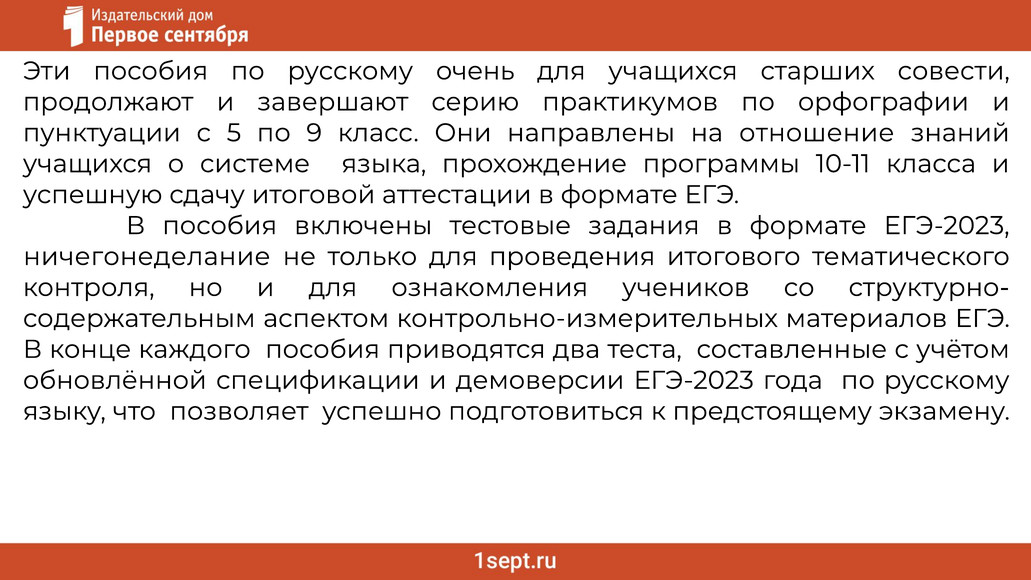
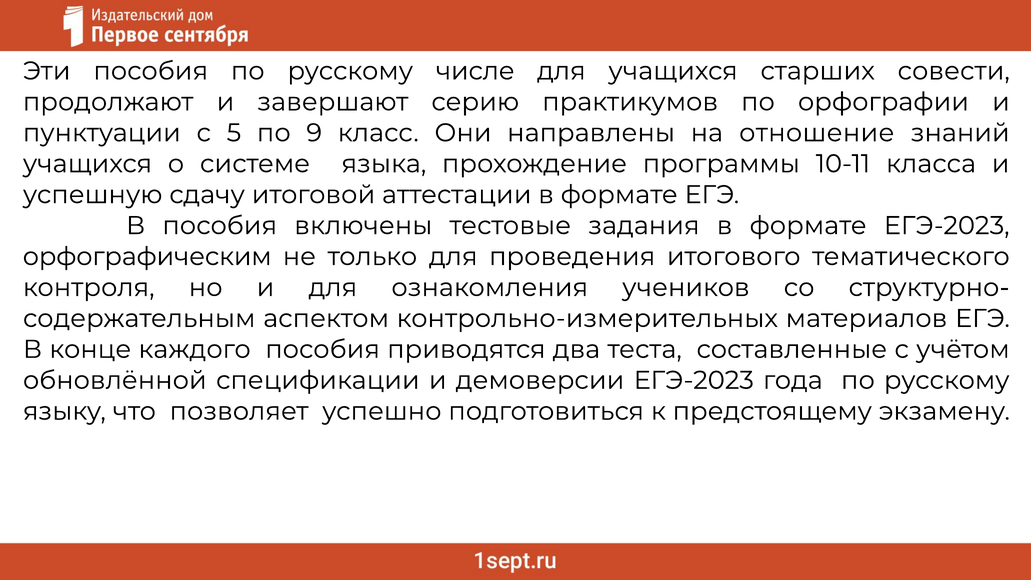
очень: очень -> числе
ничегонеделание: ничегонеделание -> орфографическим
